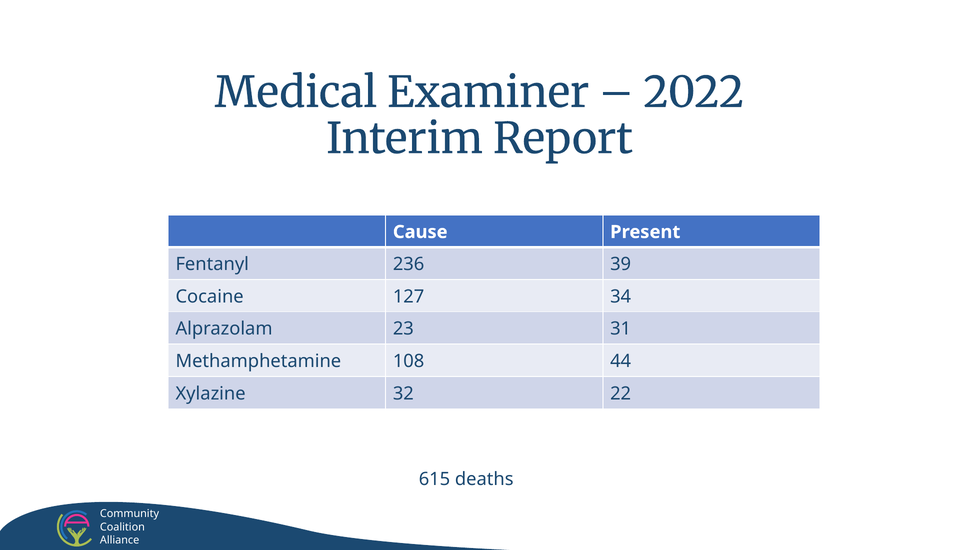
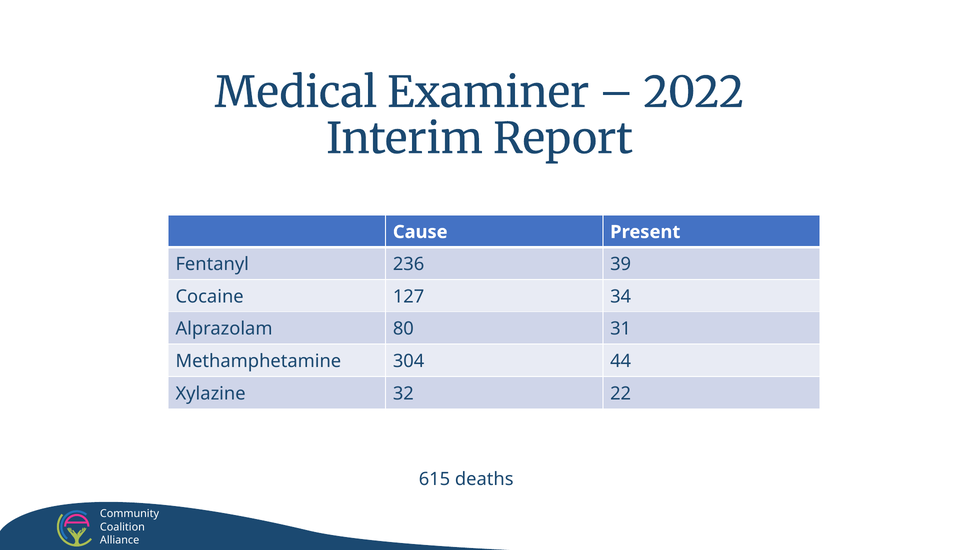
23: 23 -> 80
108: 108 -> 304
